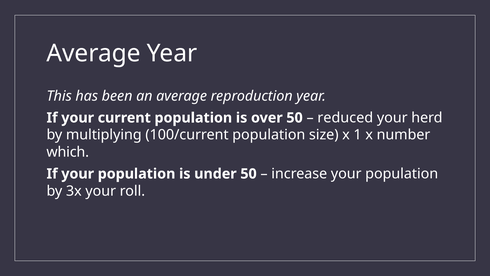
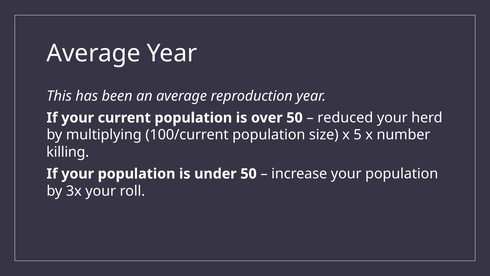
1: 1 -> 5
which: which -> killing
